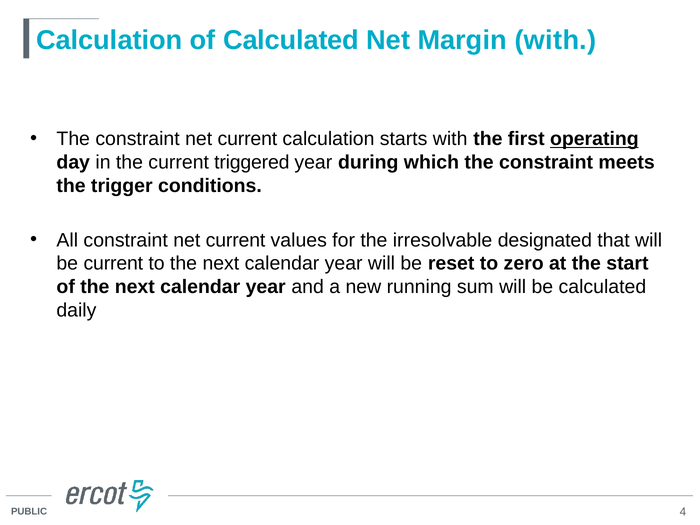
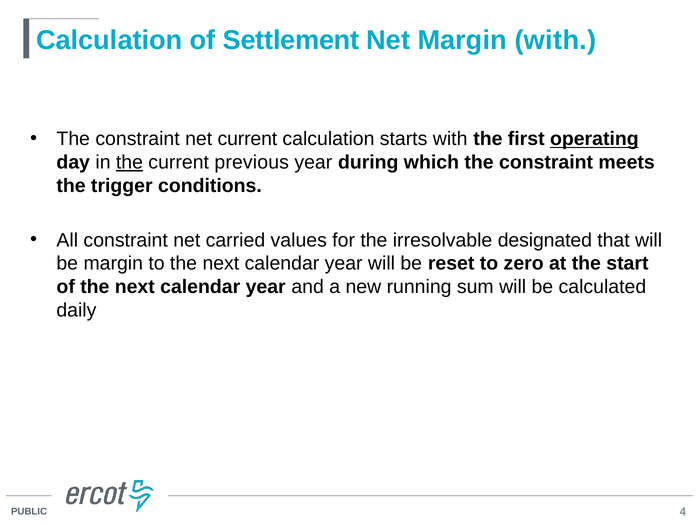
of Calculated: Calculated -> Settlement
the at (129, 162) underline: none -> present
triggered: triggered -> previous
All constraint net current: current -> carried
be current: current -> margin
